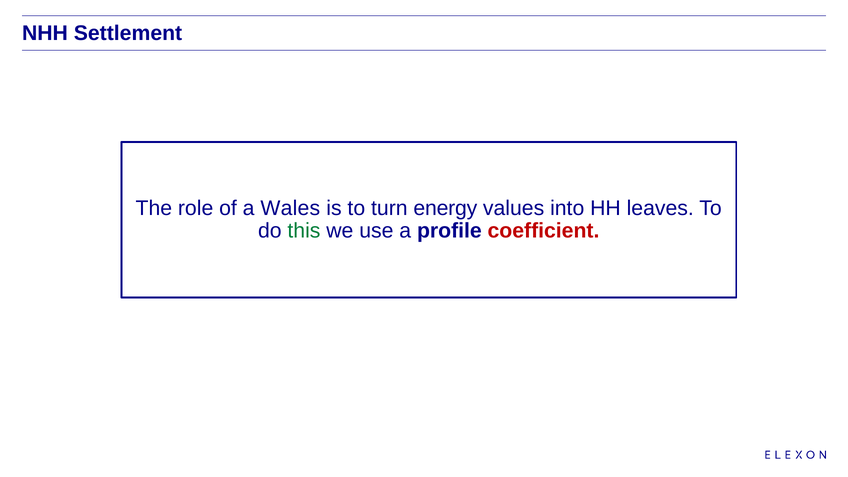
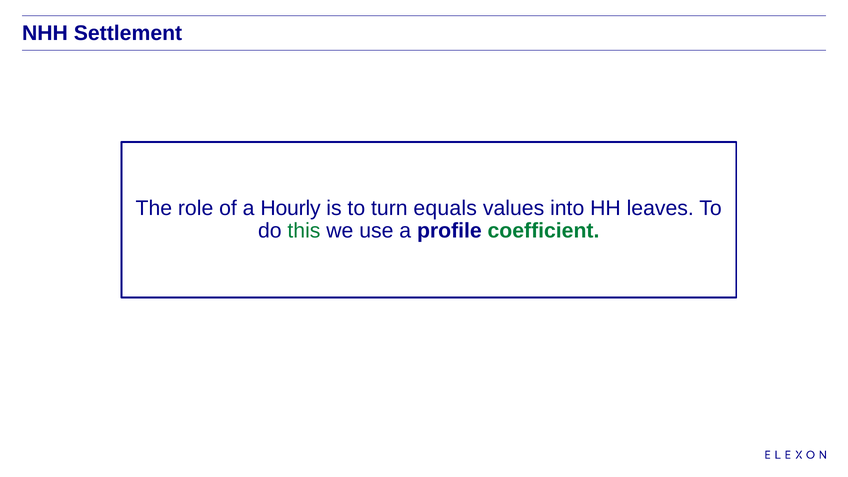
Wales: Wales -> Hourly
energy: energy -> equals
coefficient colour: red -> green
